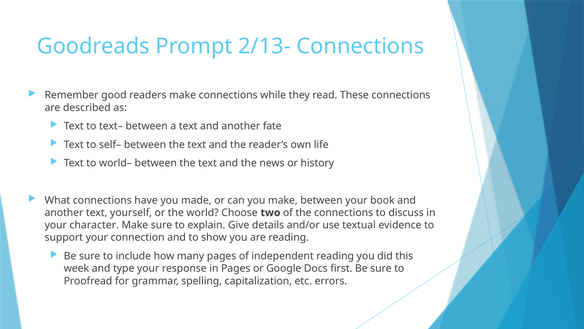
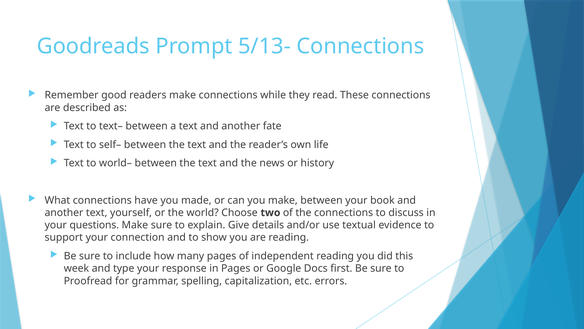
2/13-: 2/13- -> 5/13-
character: character -> questions
